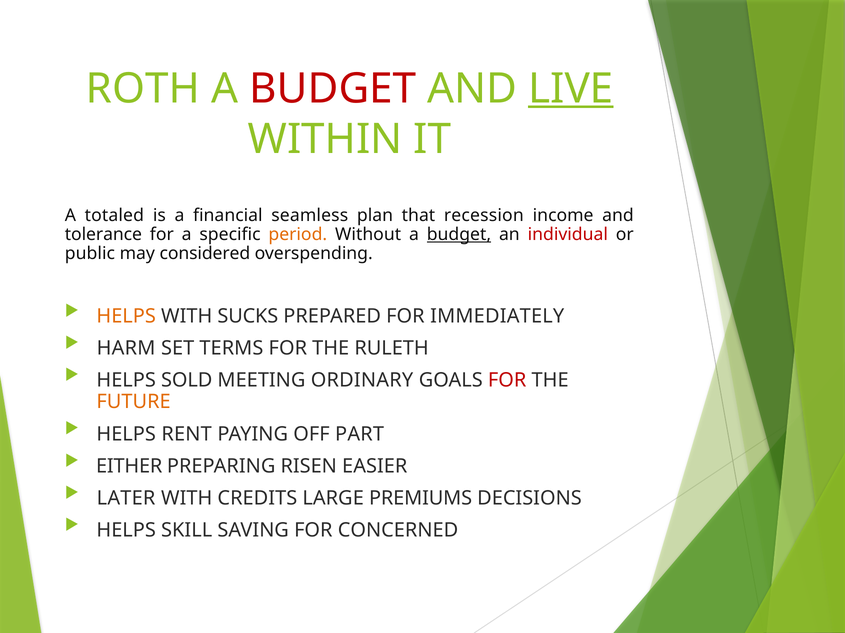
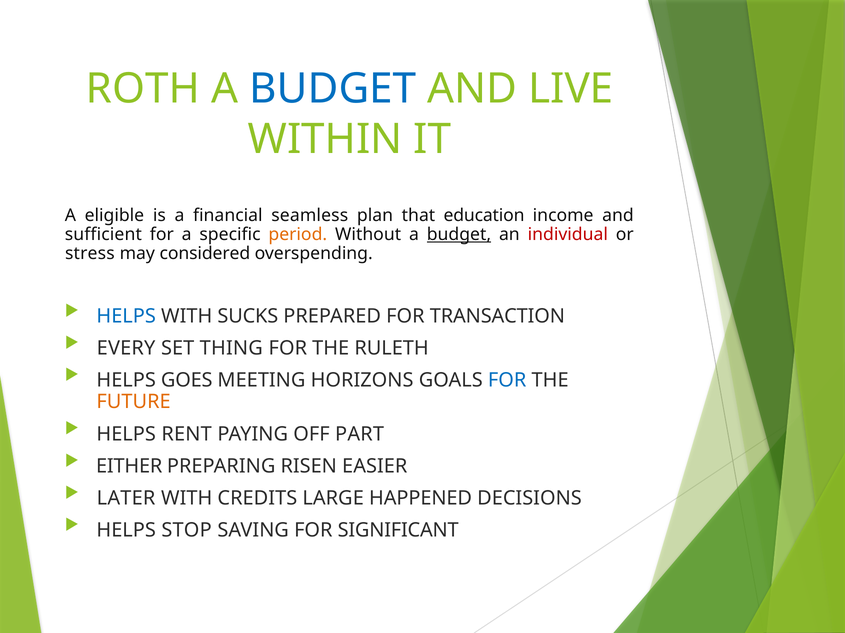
BUDGET at (333, 89) colour: red -> blue
LIVE underline: present -> none
totaled: totaled -> eligible
recession: recession -> education
tolerance: tolerance -> sufficient
public: public -> stress
HELPS at (126, 317) colour: orange -> blue
IMMEDIATELY: IMMEDIATELY -> TRANSACTION
HARM: HARM -> EVERY
TERMS: TERMS -> THING
SOLD: SOLD -> GOES
ORDINARY: ORDINARY -> HORIZONS
FOR at (507, 381) colour: red -> blue
PREMIUMS: PREMIUMS -> HAPPENED
SKILL: SKILL -> STOP
CONCERNED: CONCERNED -> SIGNIFICANT
